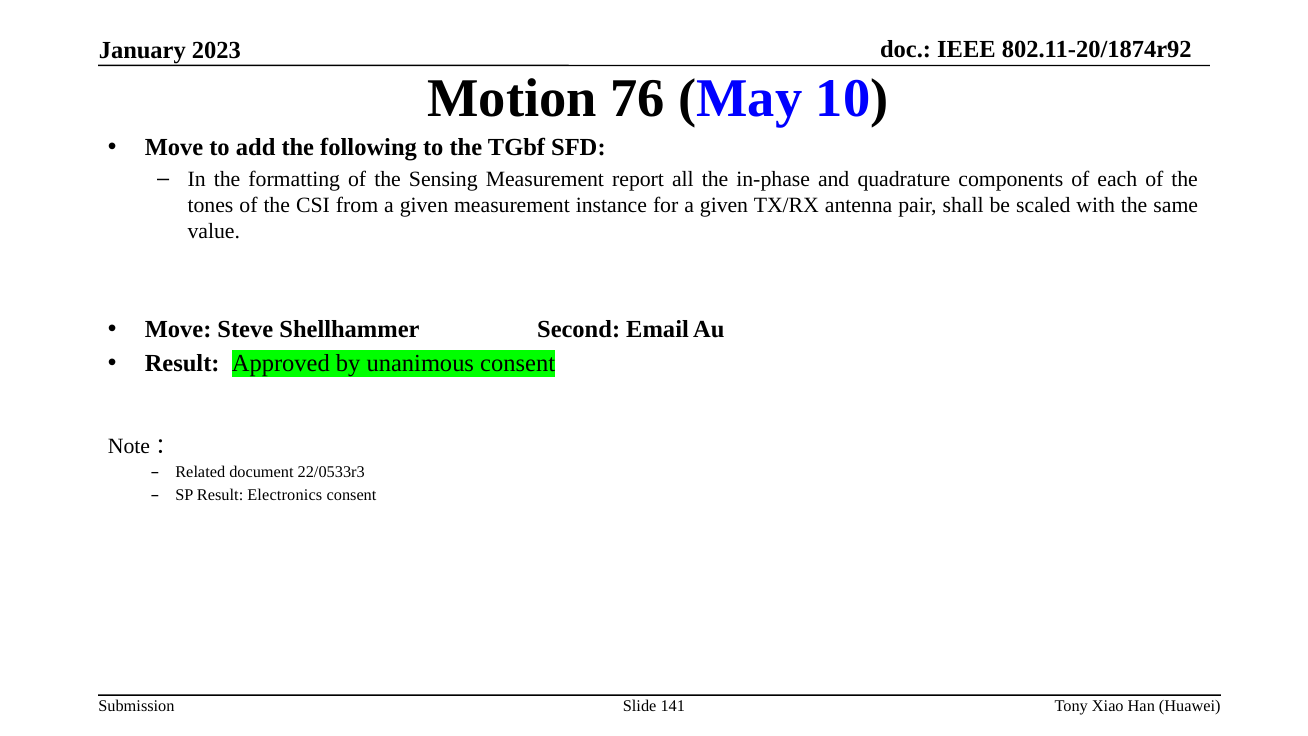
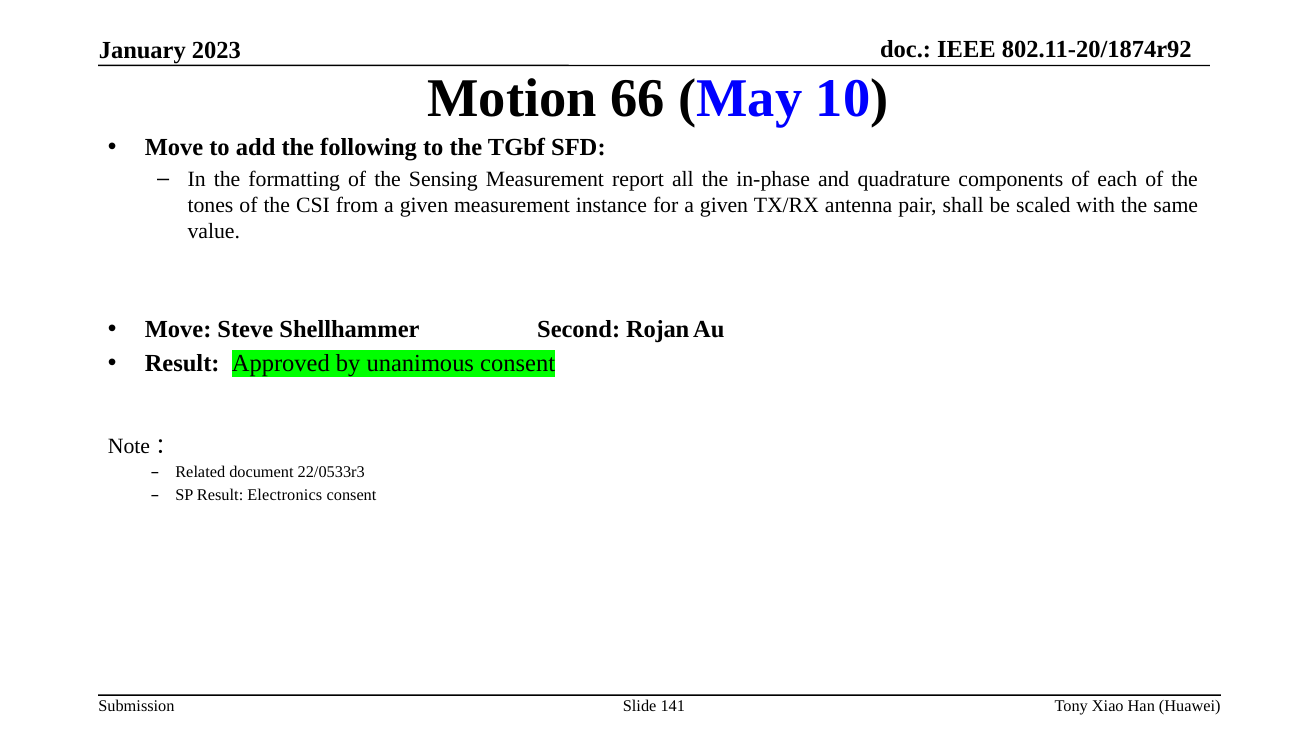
76: 76 -> 66
Email: Email -> Rojan
